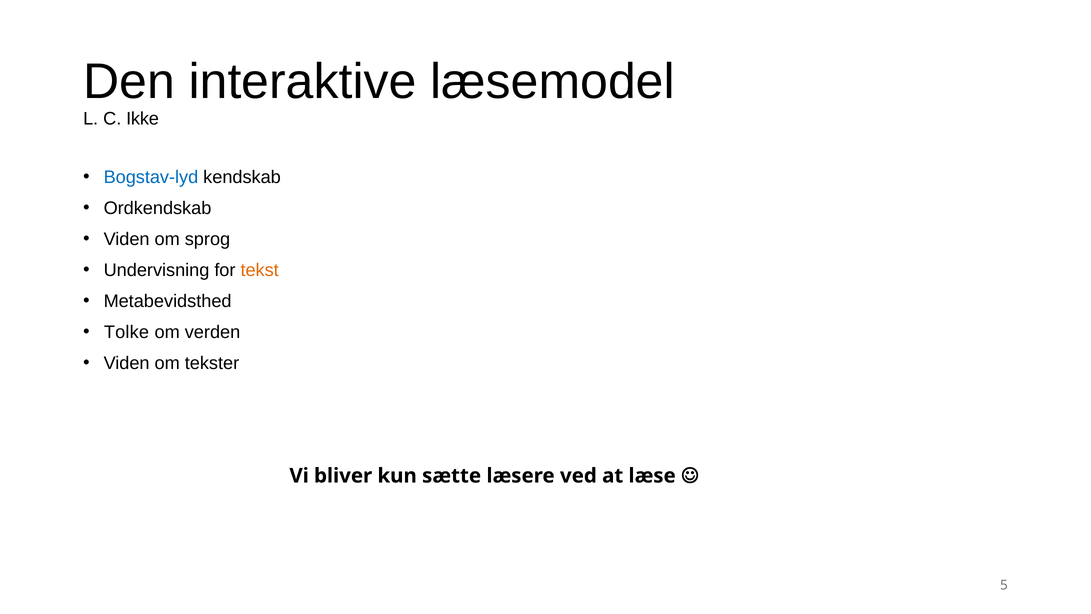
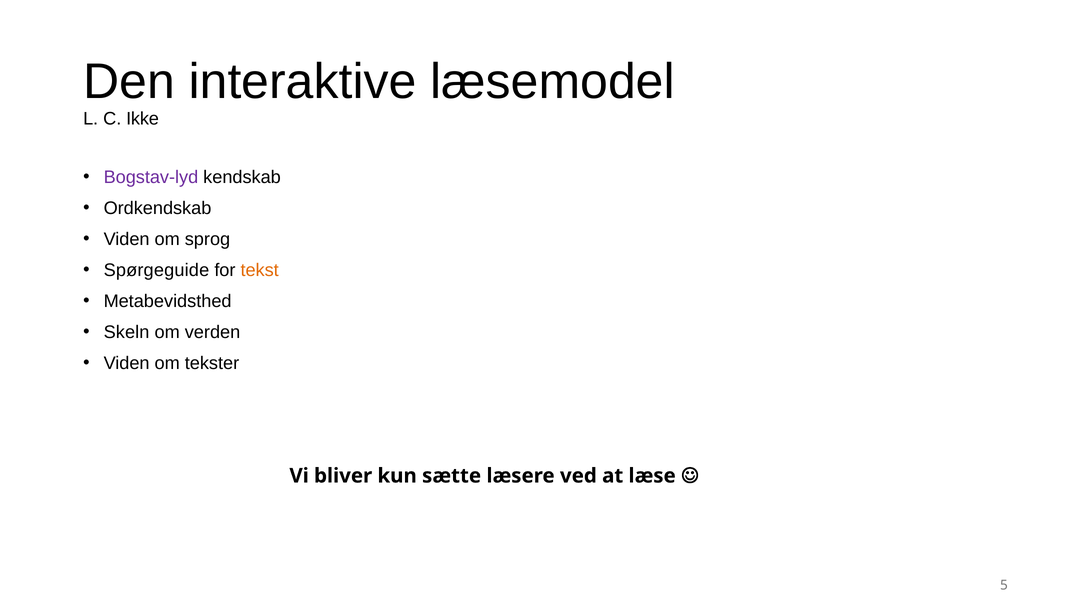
Bogstav-lyd colour: blue -> purple
Undervisning: Undervisning -> Spørgeguide
Tolke: Tolke -> Skeln
